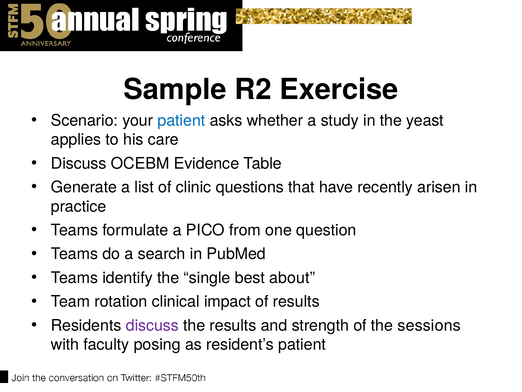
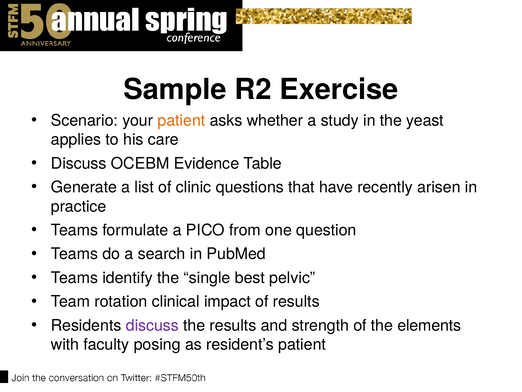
patient at (181, 120) colour: blue -> orange
about: about -> pelvic
sessions: sessions -> elements
